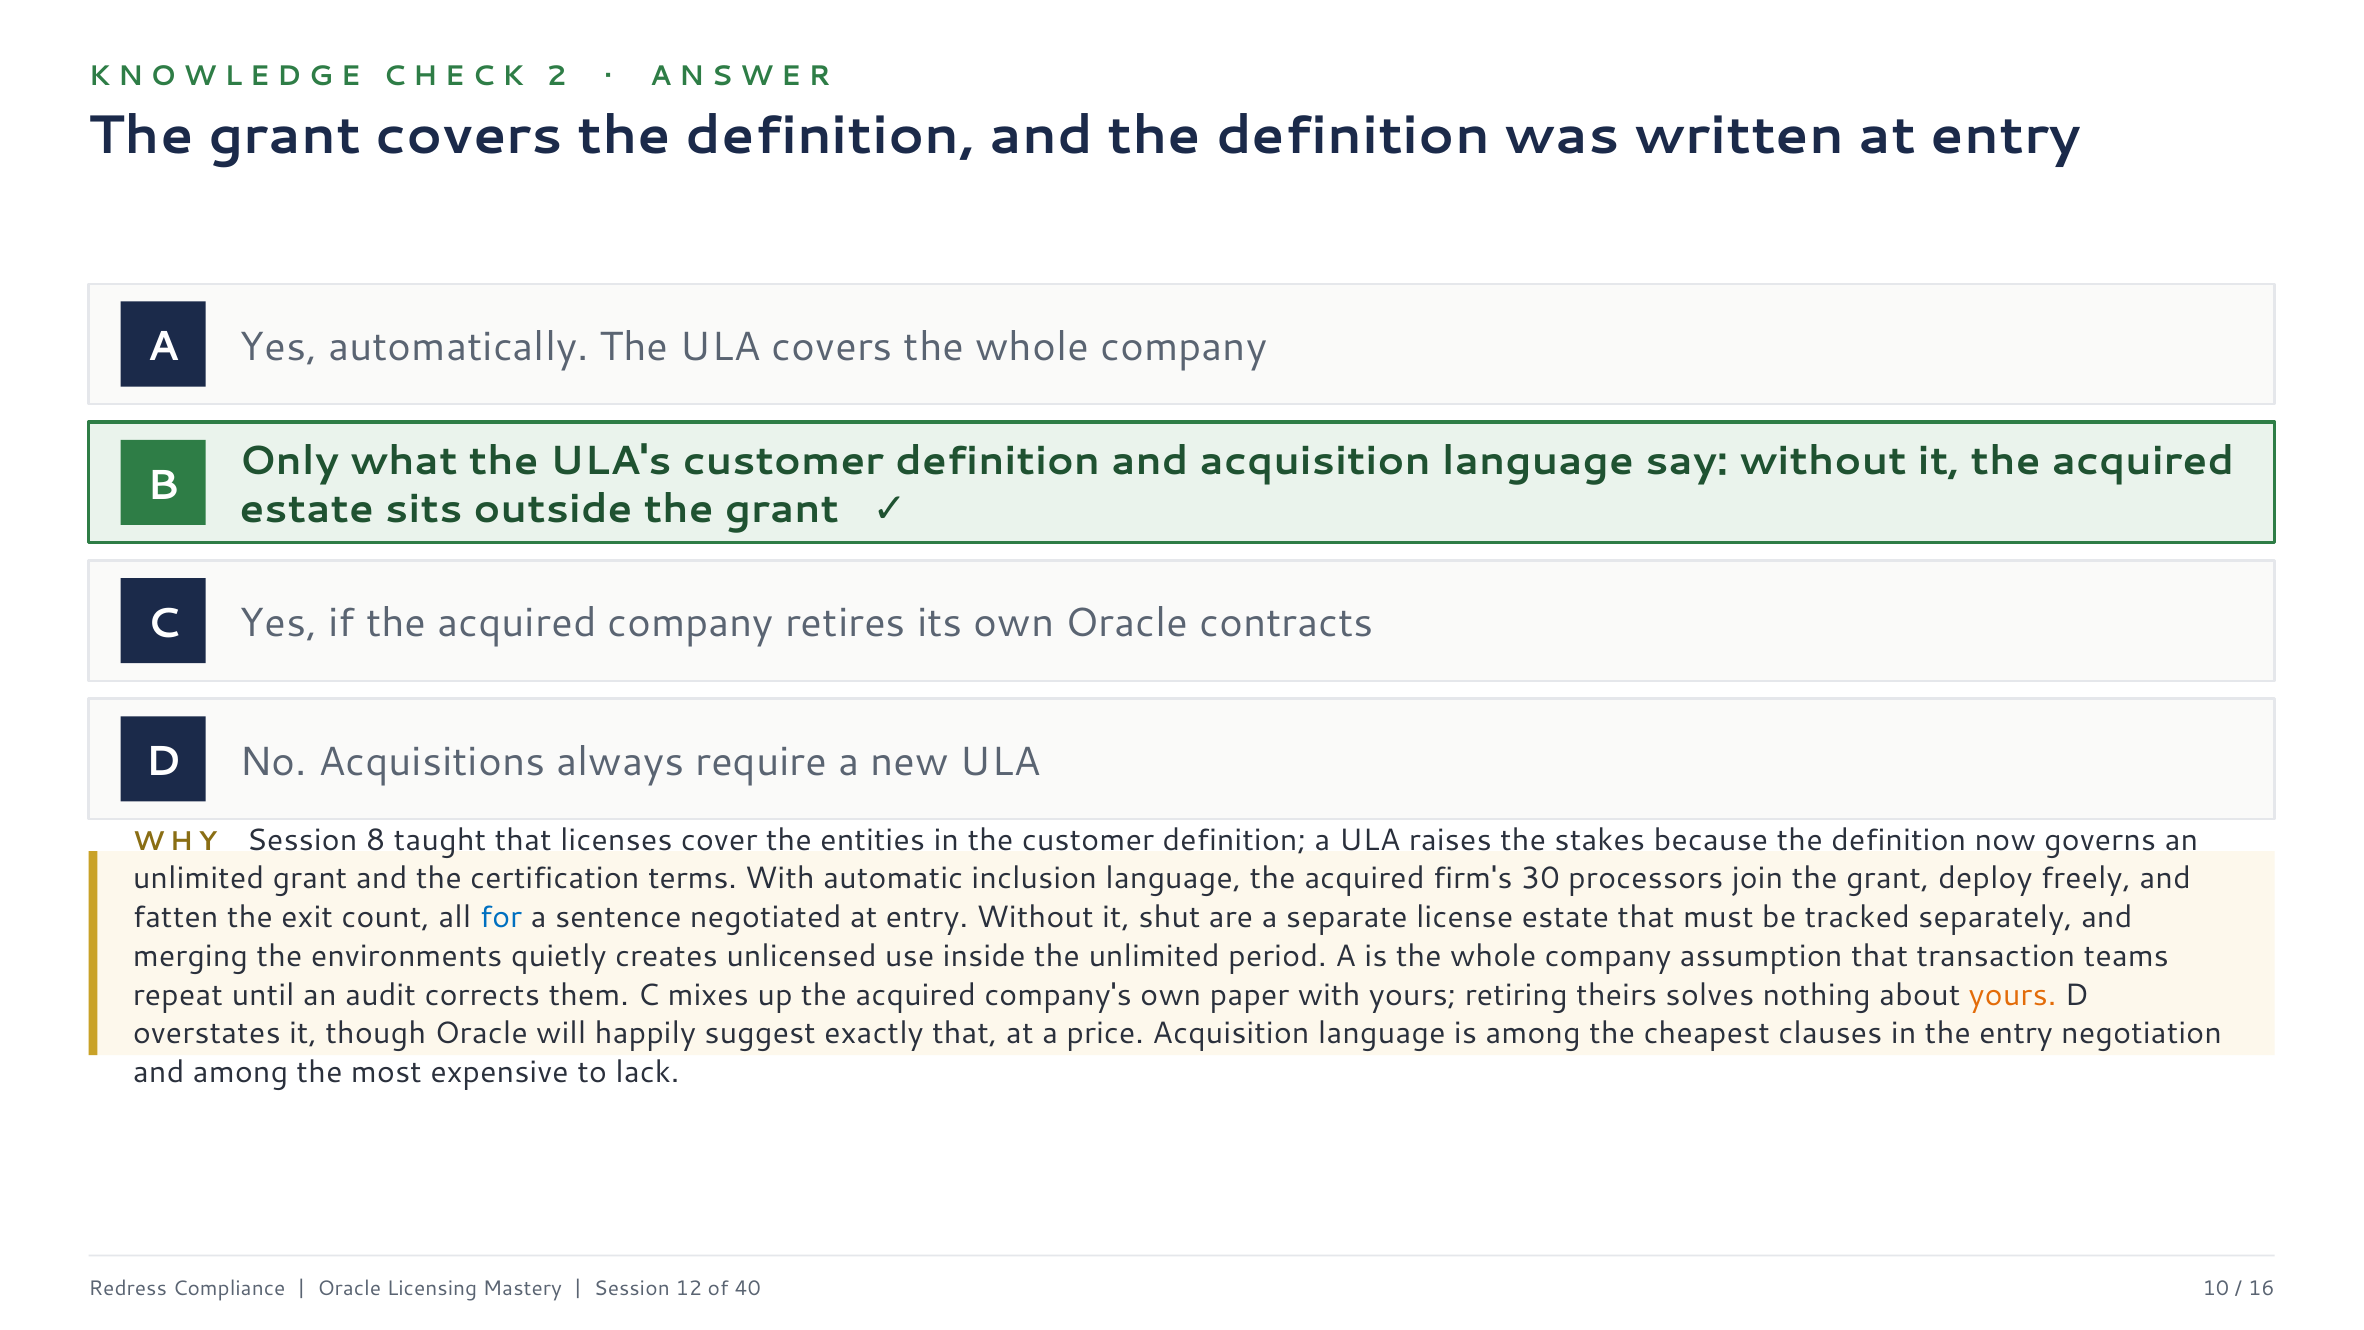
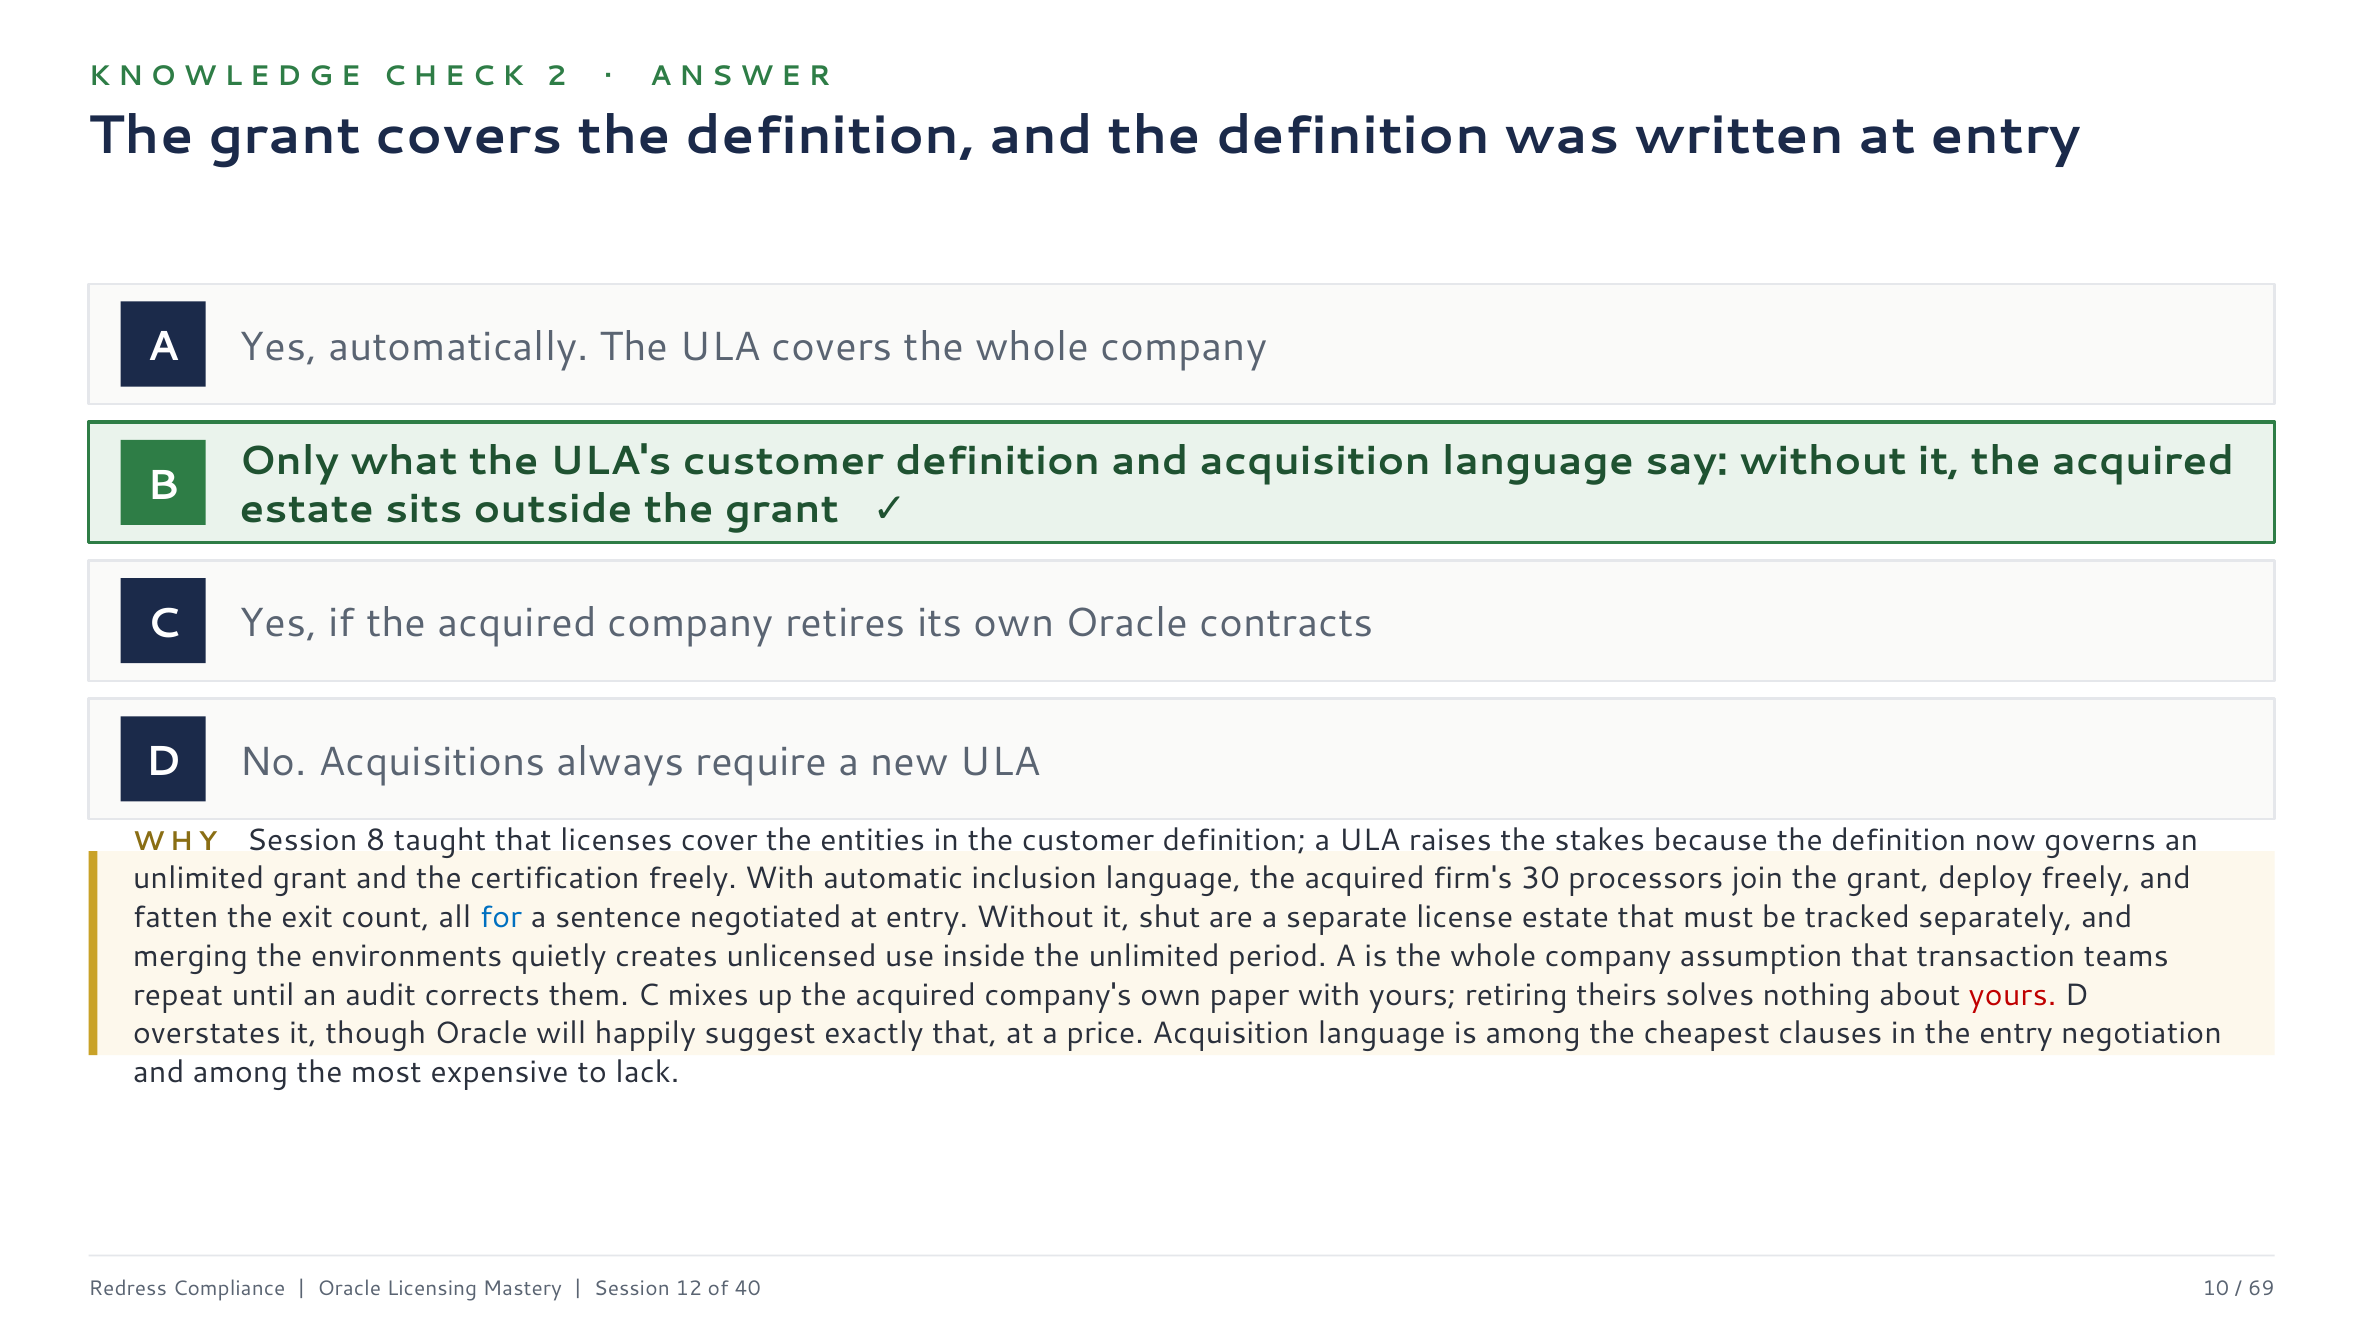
certification terms: terms -> freely
yours at (2013, 995) colour: orange -> red
16: 16 -> 69
